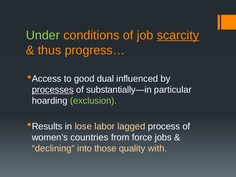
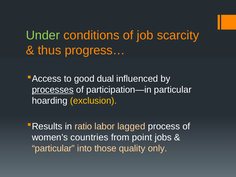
scarcity underline: present -> none
substantially—in: substantially—in -> participation—in
exclusion colour: light green -> yellow
lose: lose -> ratio
force: force -> point
declining at (53, 148): declining -> particular
with: with -> only
